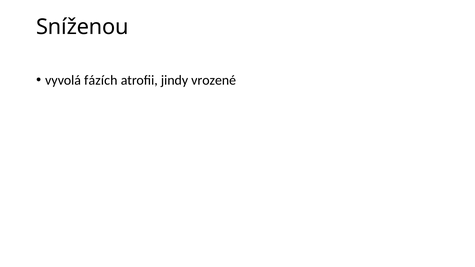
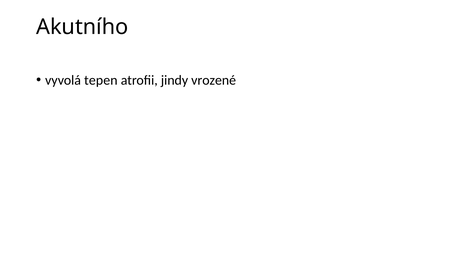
Sníženou: Sníženou -> Akutního
fázích: fázích -> tepen
